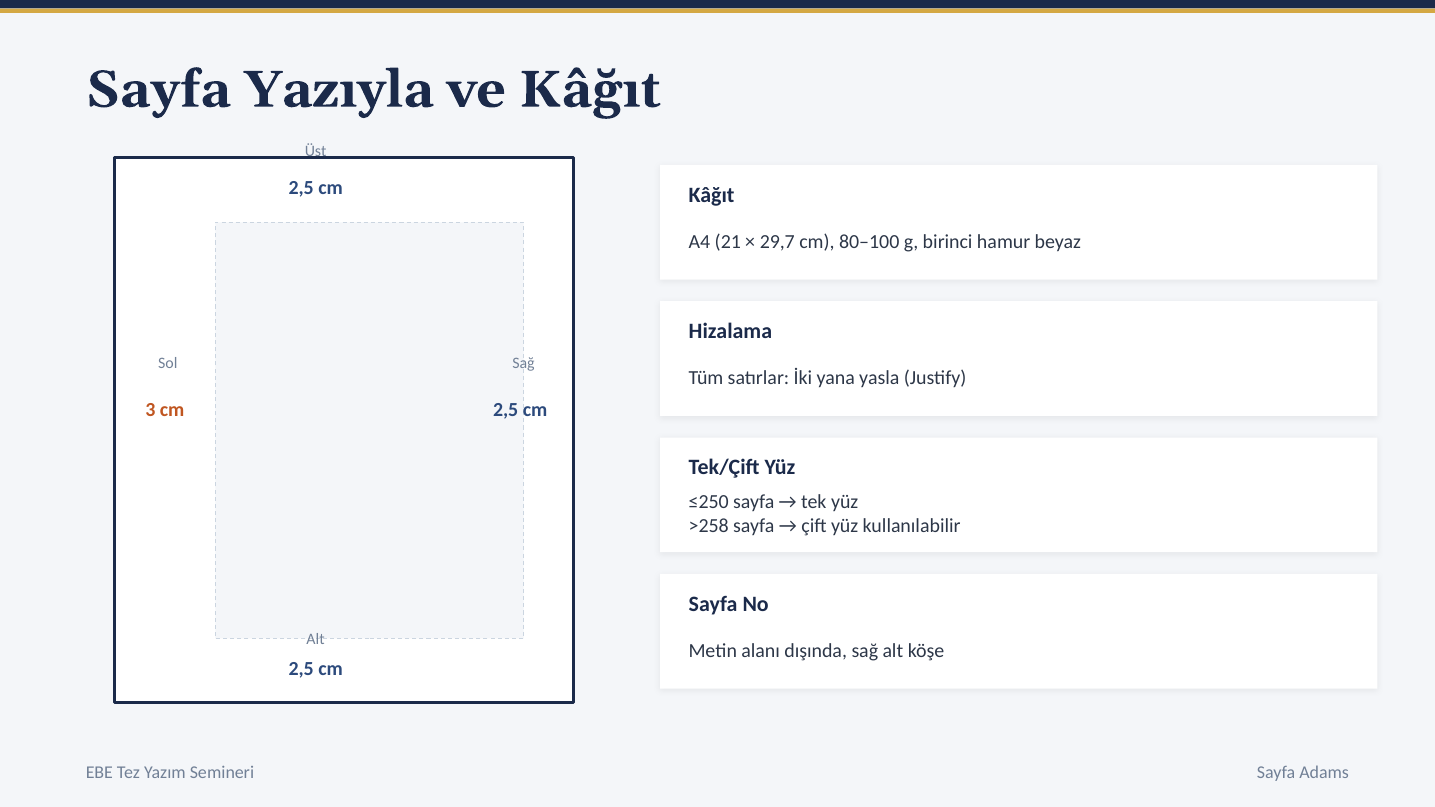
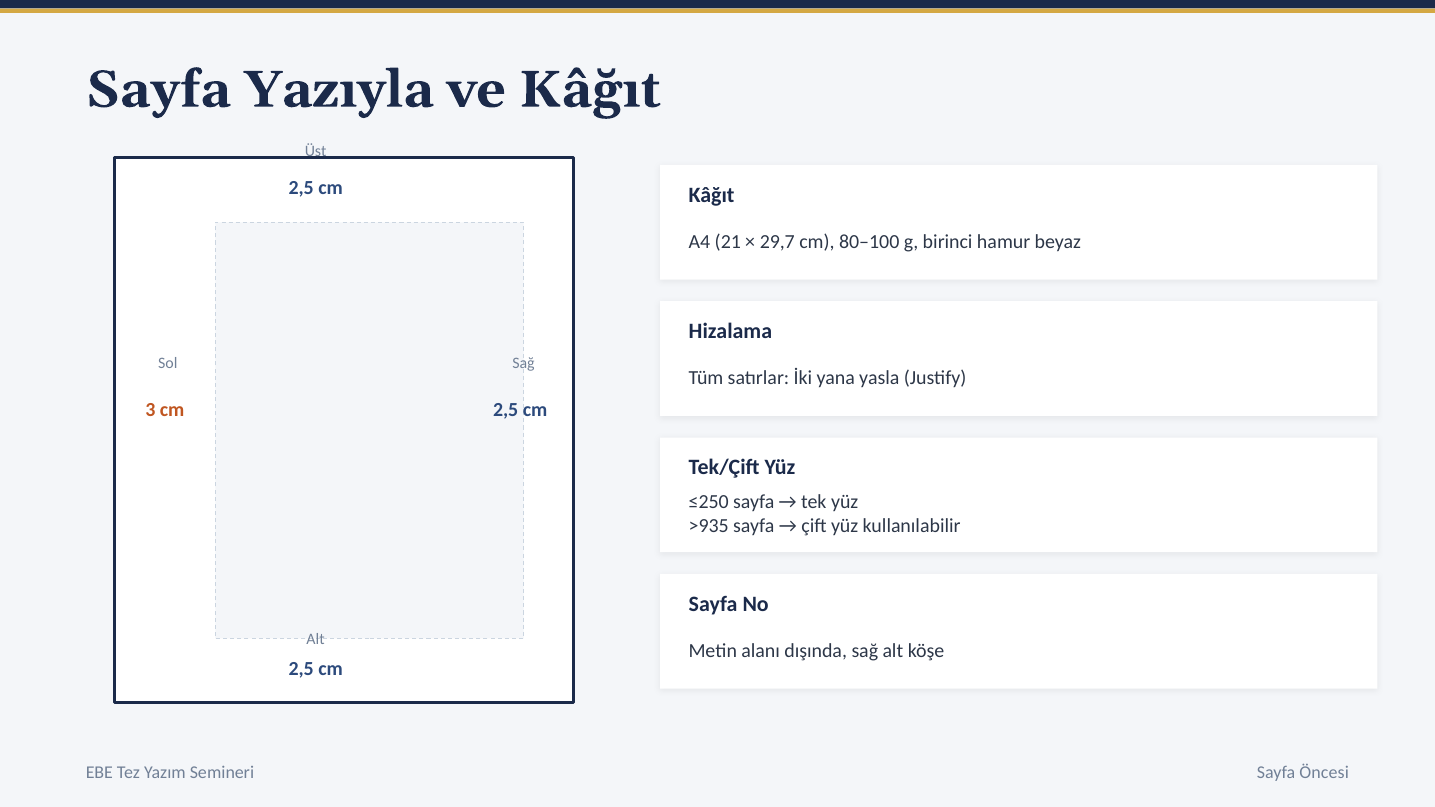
>258: >258 -> >935
Adams: Adams -> Öncesi
